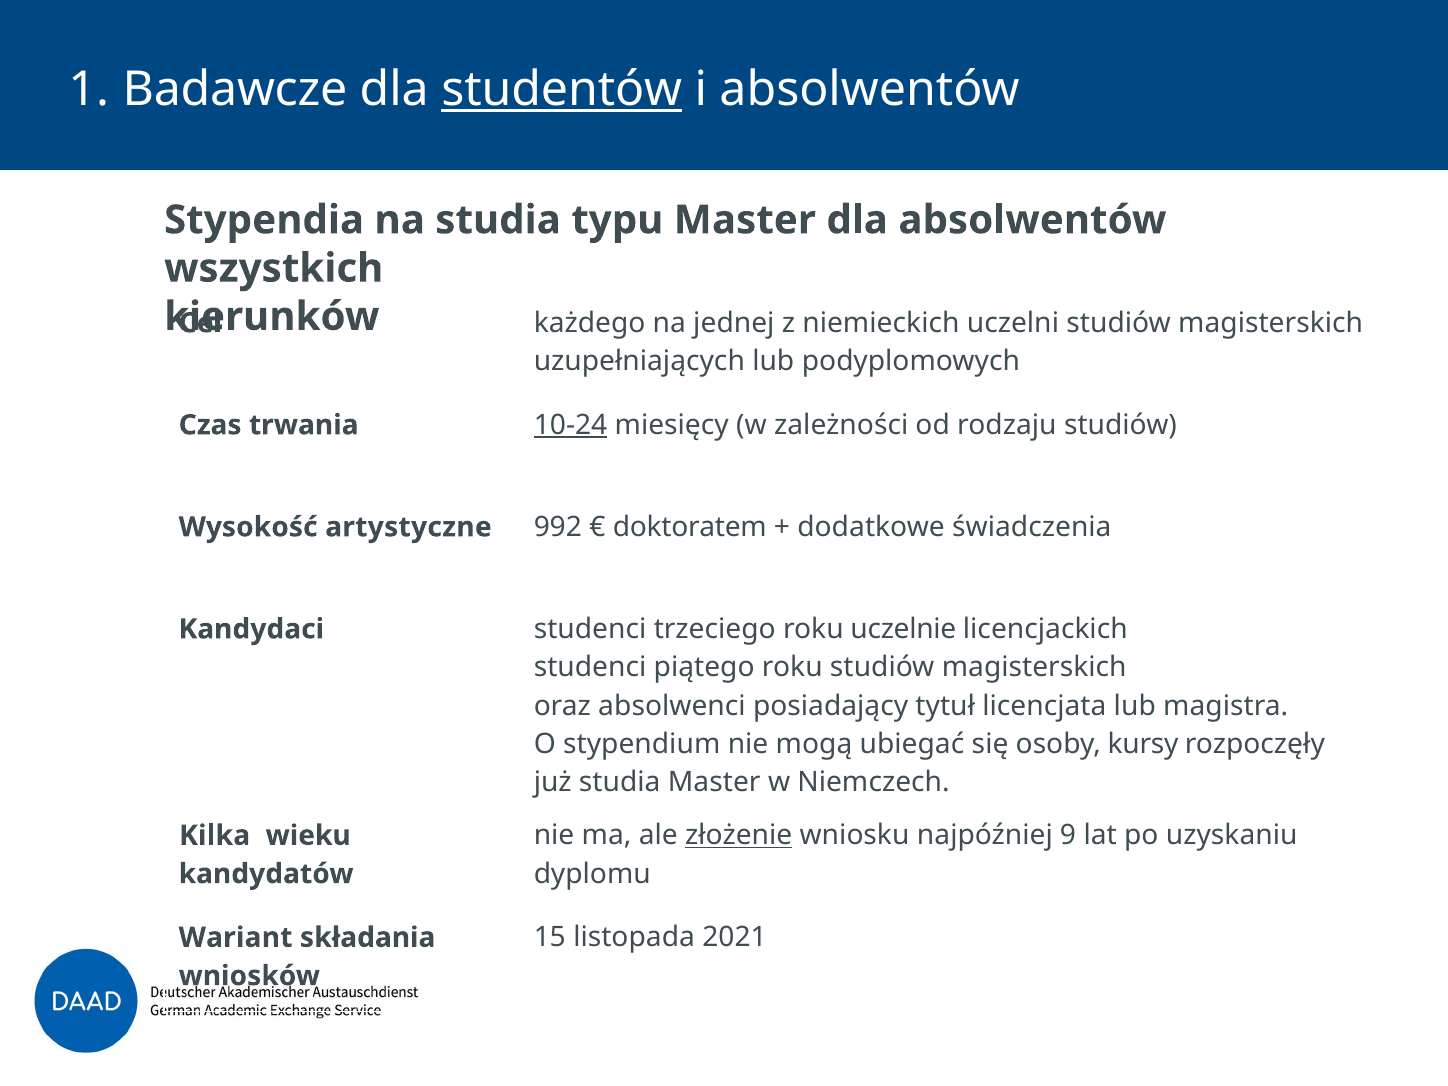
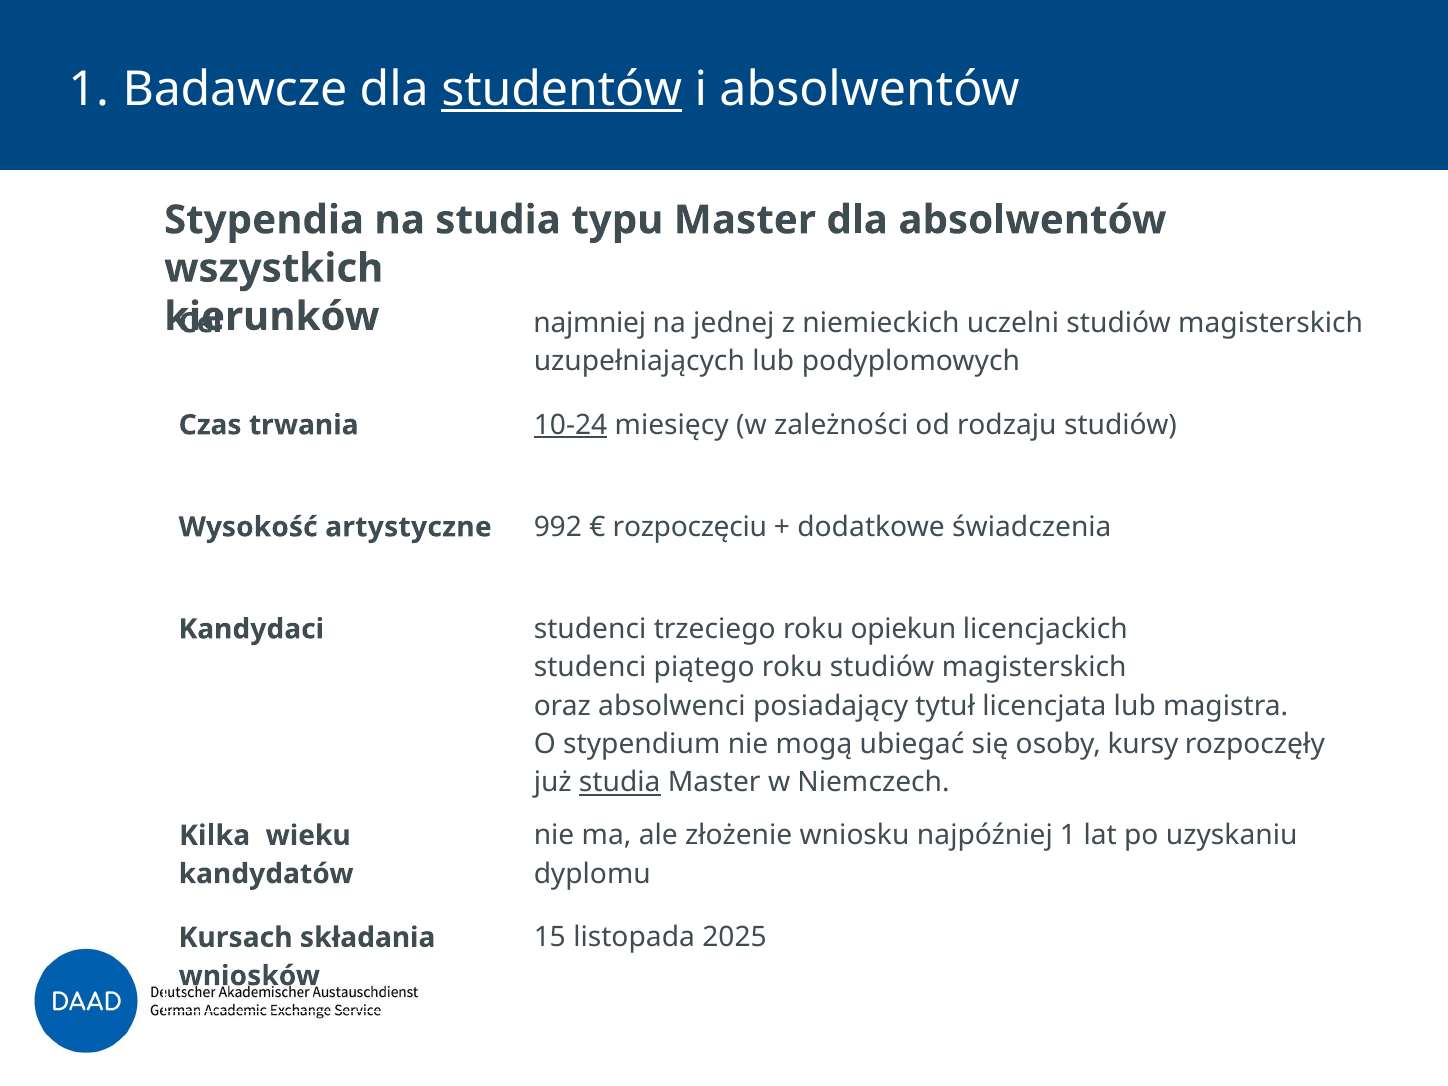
każdego: każdego -> najmniej
doktoratem: doktoratem -> rozpoczęciu
uczelnie: uczelnie -> opiekun
studia at (620, 783) underline: none -> present
złożenie underline: present -> none
najpóźniej 9: 9 -> 1
2021: 2021 -> 2025
Wariant: Wariant -> Kursach
